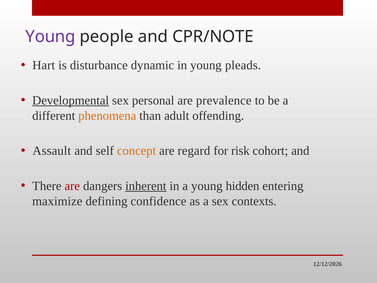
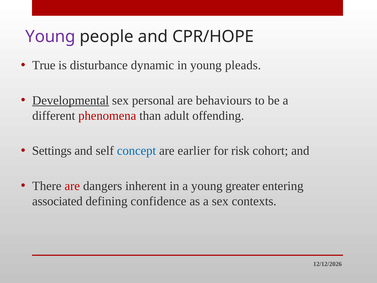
CPR/NOTE: CPR/NOTE -> CPR/HOPE
Hart: Hart -> True
prevalence: prevalence -> behaviours
phenomena colour: orange -> red
Assault: Assault -> Settings
concept colour: orange -> blue
regard: regard -> earlier
inherent underline: present -> none
hidden: hidden -> greater
maximize: maximize -> associated
